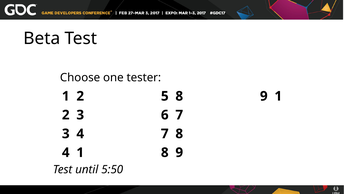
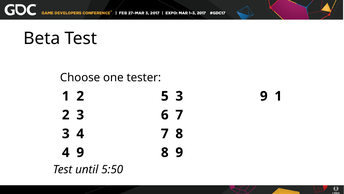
8 at (179, 96): 8 -> 3
1 at (80, 152): 1 -> 9
